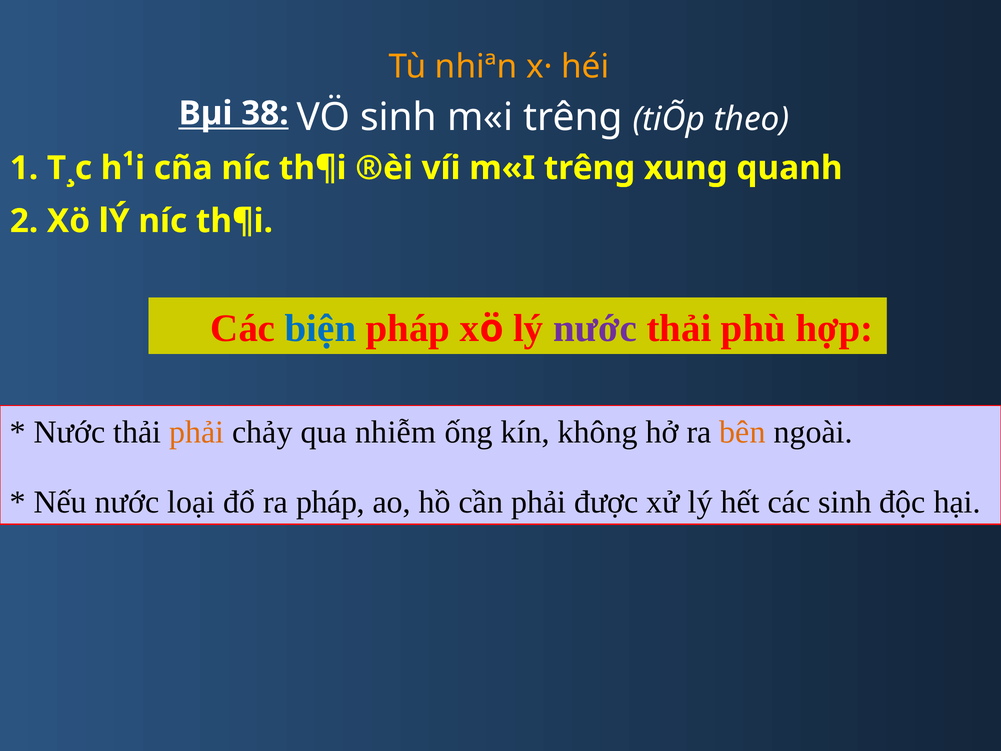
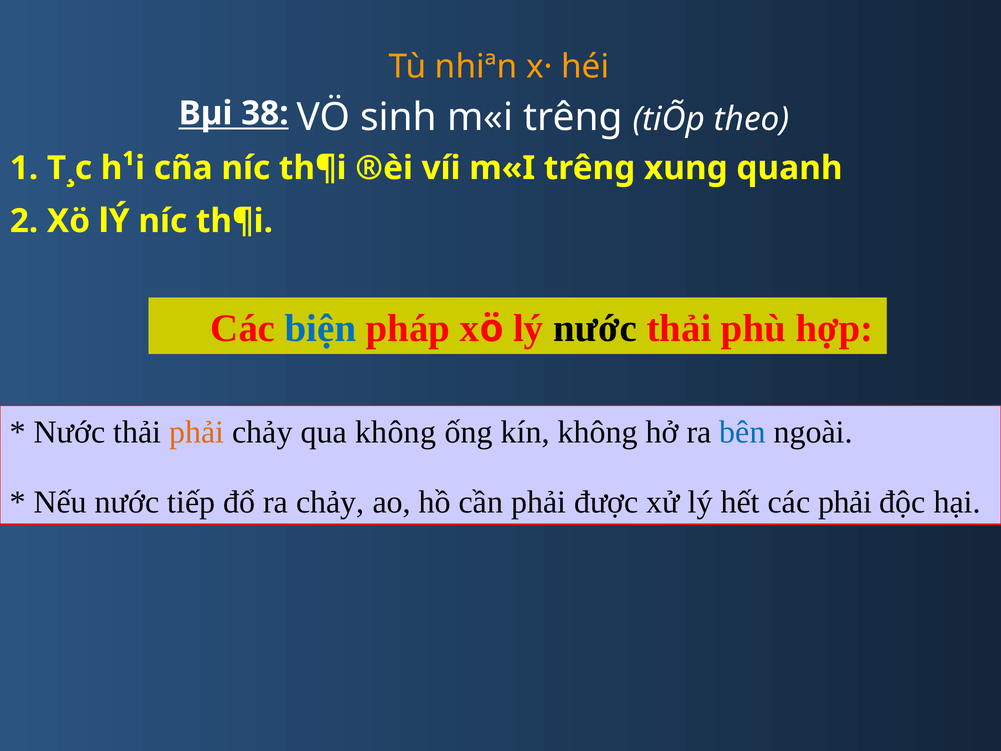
nước at (595, 328) colour: purple -> black
qua nhiễm: nhiễm -> không
bên colour: orange -> blue
loại: loại -> tiếp
ra pháp: pháp -> chảy
các sinh: sinh -> phải
